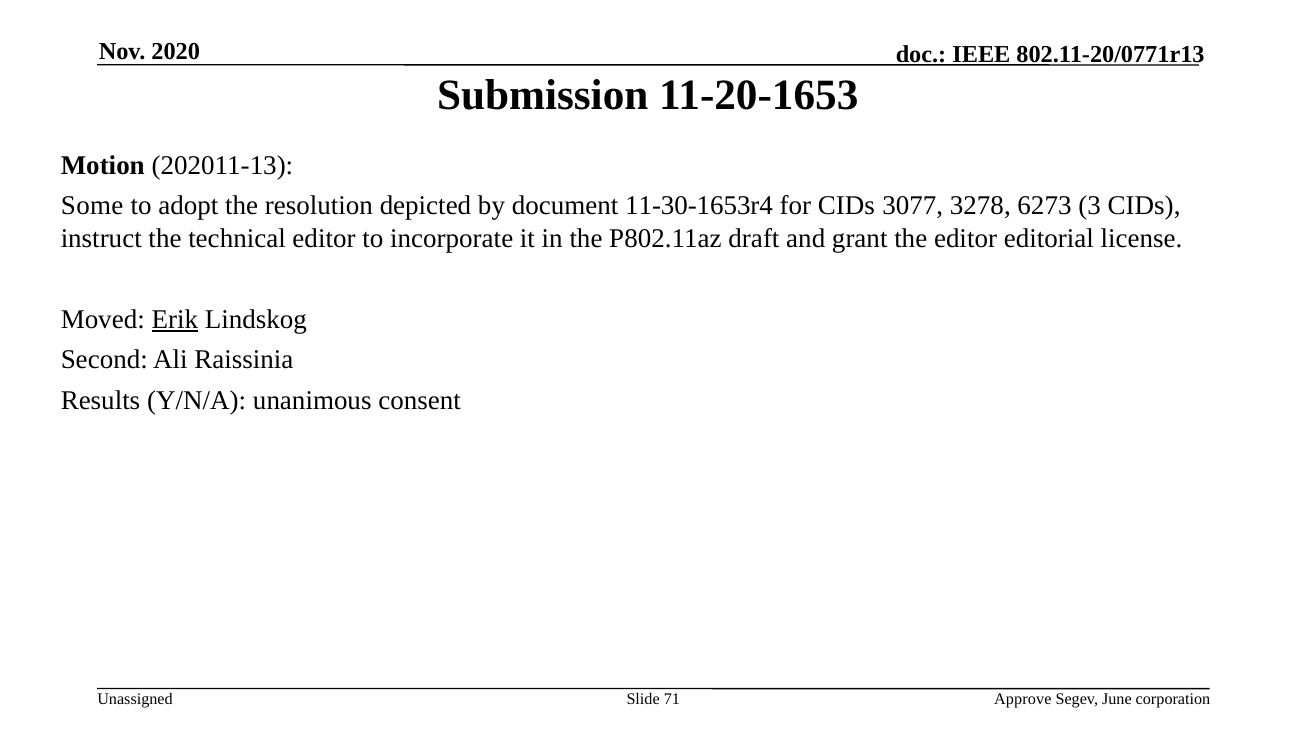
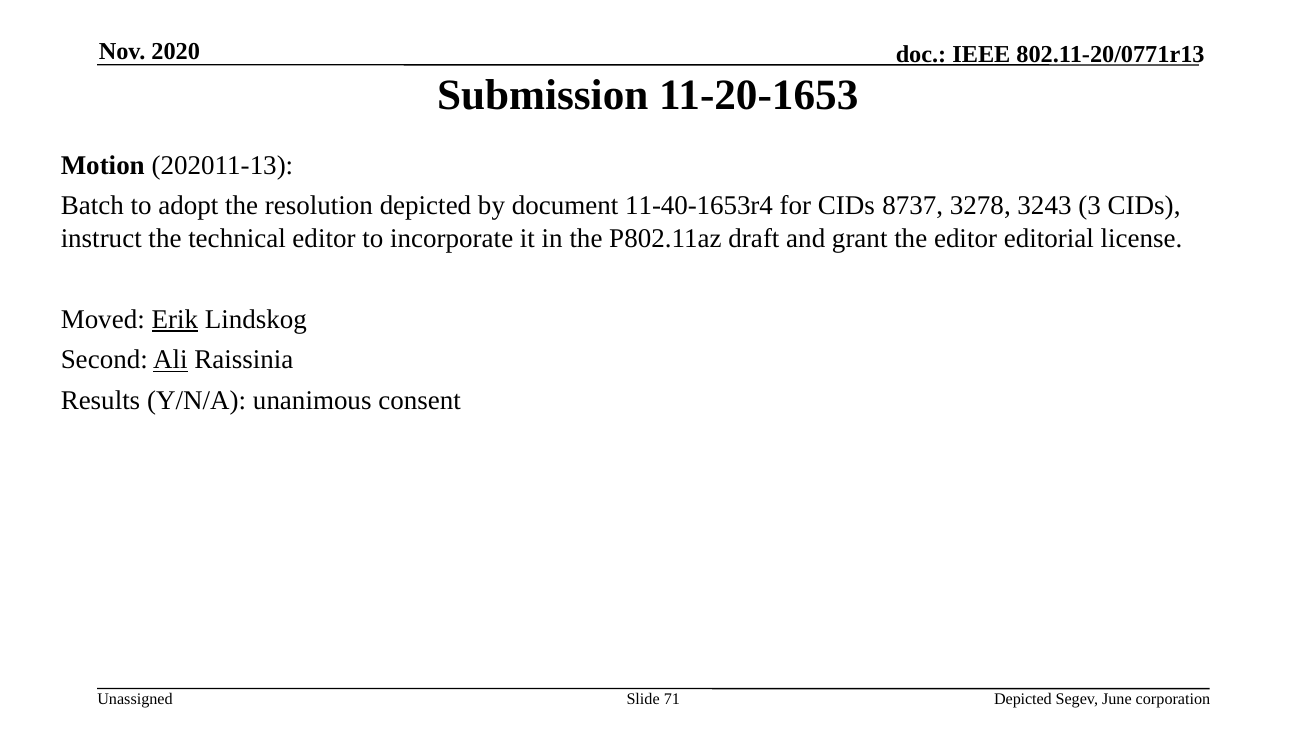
Some: Some -> Batch
11-30-1653r4: 11-30-1653r4 -> 11-40-1653r4
3077: 3077 -> 8737
6273: 6273 -> 3243
Ali underline: none -> present
Approve at (1023, 699): Approve -> Depicted
